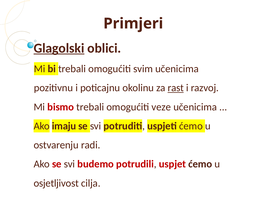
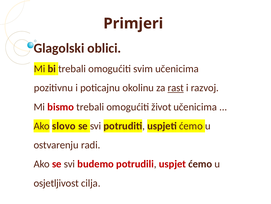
Glagolski underline: present -> none
veze: veze -> život
imaju: imaju -> slovo
